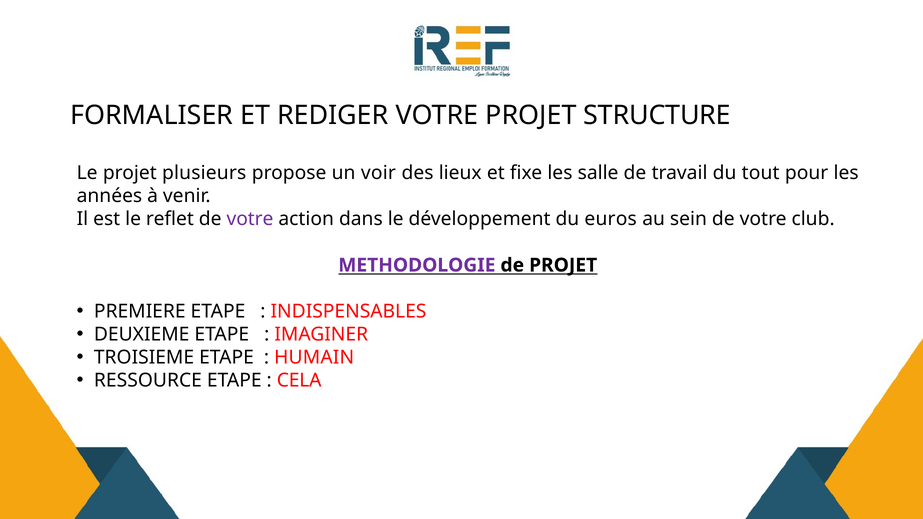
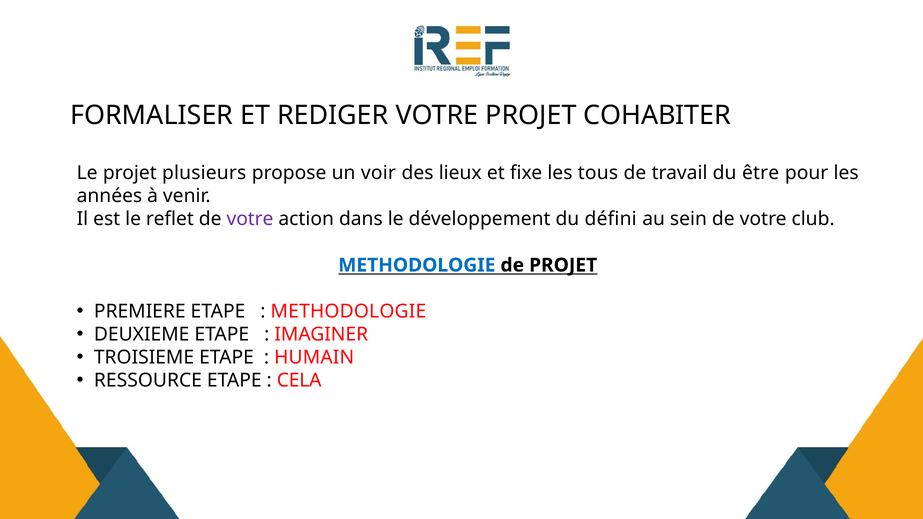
STRUCTURE: STRUCTURE -> COHABITER
salle: salle -> tous
tout: tout -> être
euros: euros -> défini
METHODOLOGIE at (417, 265) colour: purple -> blue
INDISPENSABLES at (349, 311): INDISPENSABLES -> METHODOLOGIE
